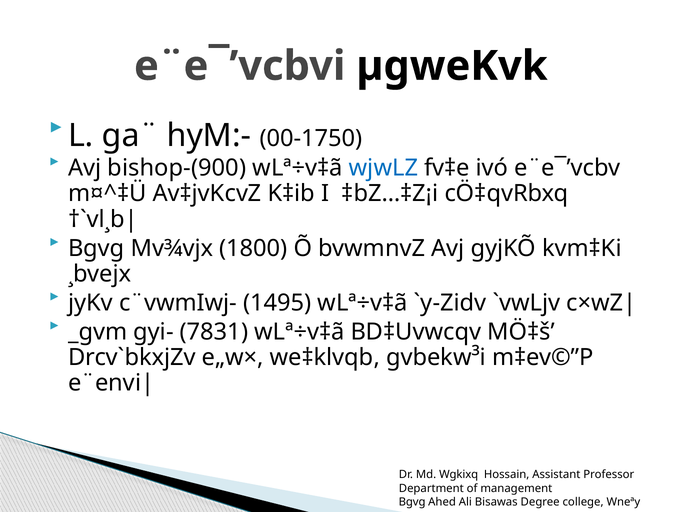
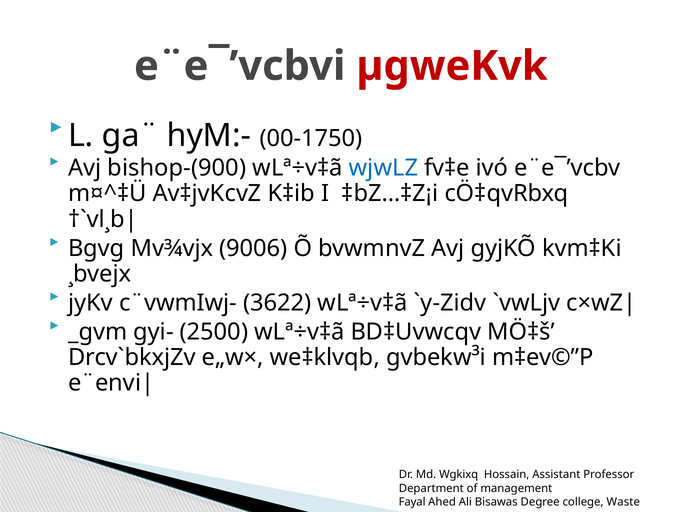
µgweKvk colour: black -> red
1800: 1800 -> 9006
1495: 1495 -> 3622
7831: 7831 -> 2500
Bgvg at (412, 502): Bgvg -> Fayal
Wneªy: Wneªy -> Waste
